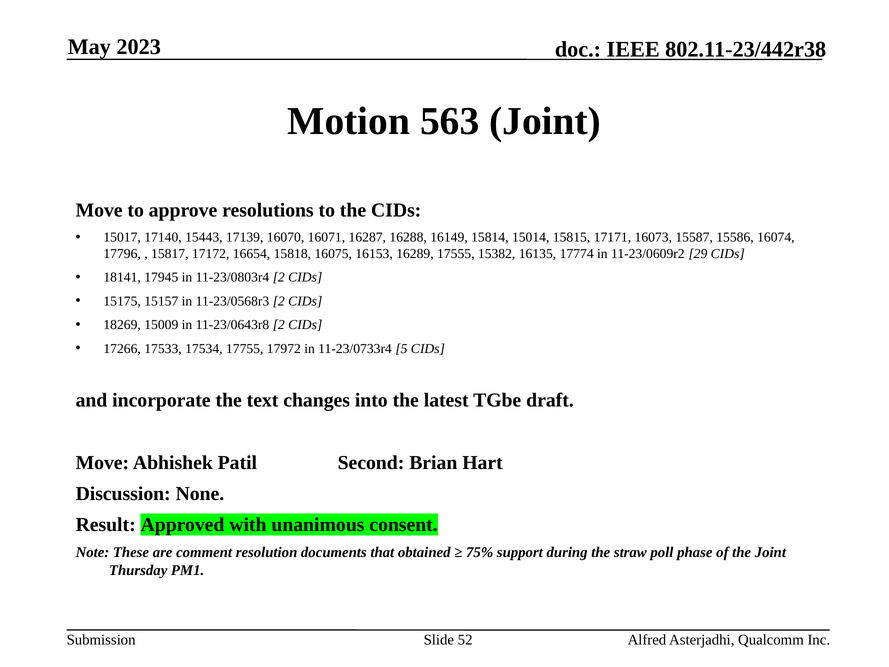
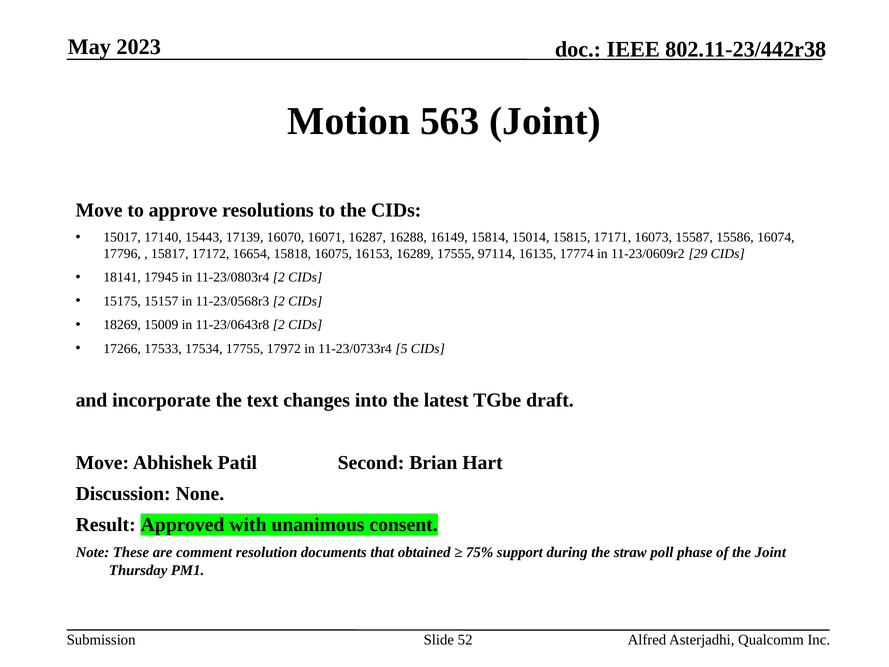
15382: 15382 -> 97114
